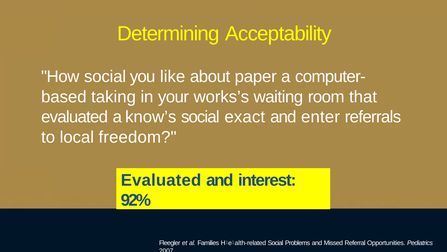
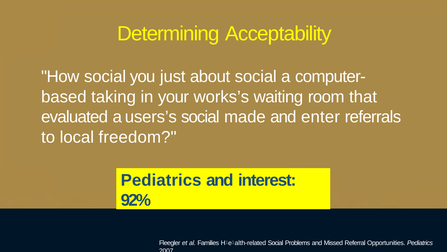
like: like -> just
about paper: paper -> social
know’s: know’s -> users’s
exact: exact -> made
Evaluated at (161, 180): Evaluated -> Pediatrics
